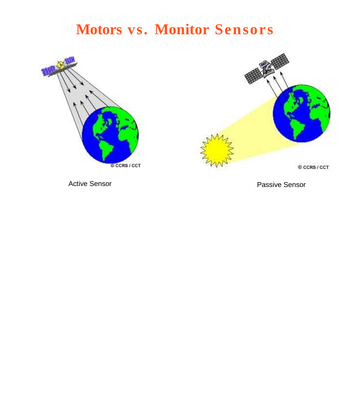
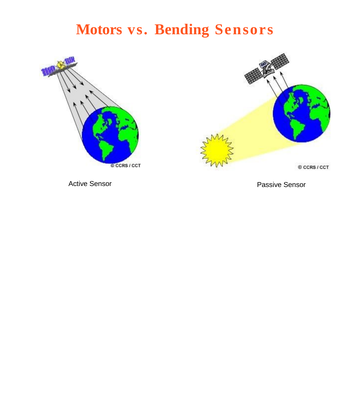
Monitor: Monitor -> Bending
